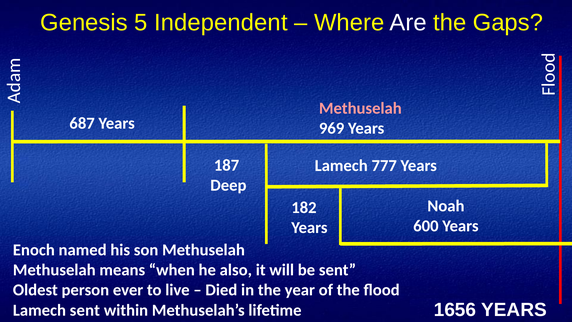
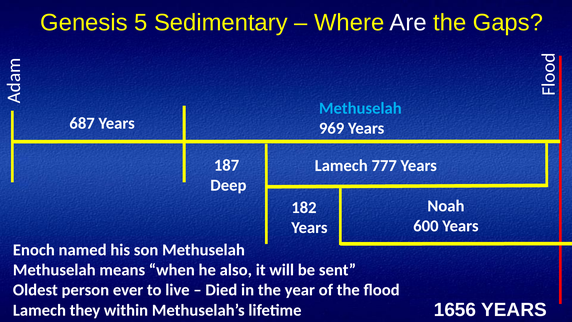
Independent: Independent -> Sedimentary
Methuselah at (360, 108) colour: pink -> light blue
Lamech sent: sent -> they
